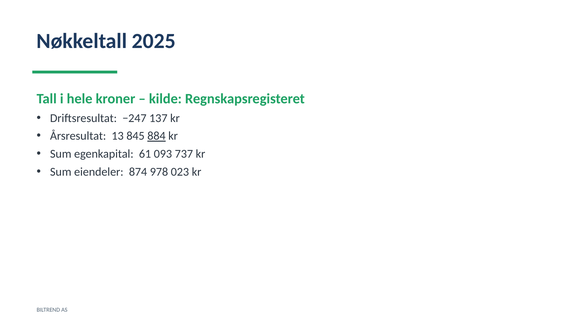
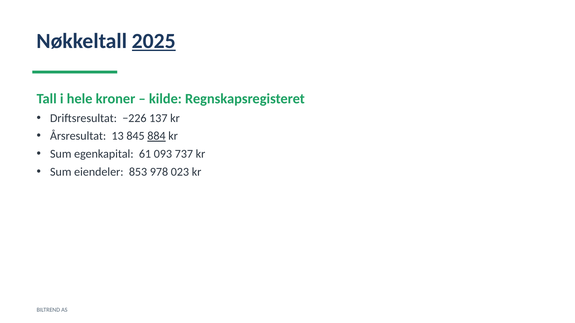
2025 underline: none -> present
−247: −247 -> −226
874: 874 -> 853
